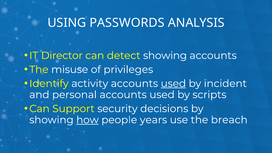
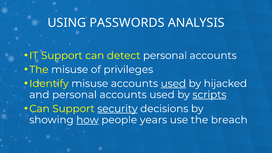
IT Director: Director -> Support
detect showing: showing -> personal
Identify activity: activity -> misuse
incident: incident -> hijacked
scripts underline: none -> present
security underline: none -> present
